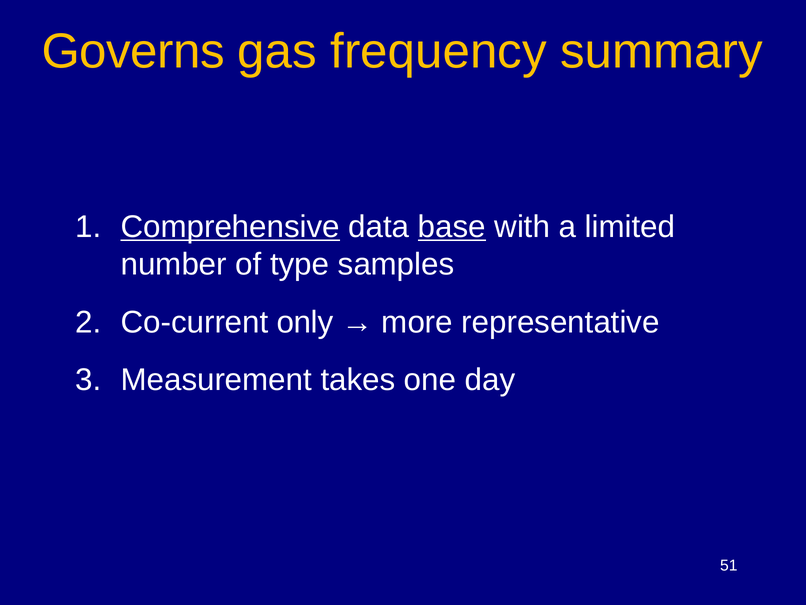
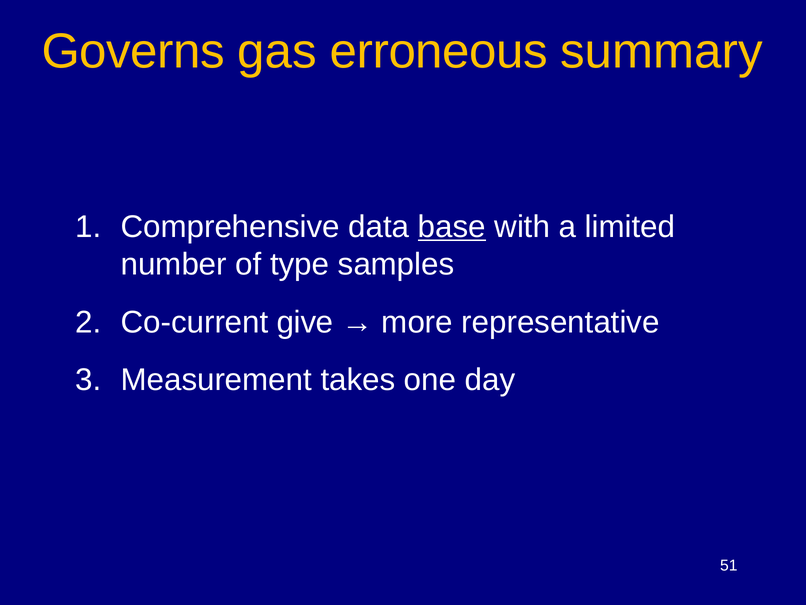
frequency: frequency -> erroneous
Comprehensive underline: present -> none
only: only -> give
